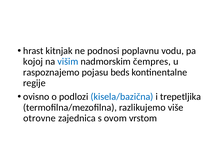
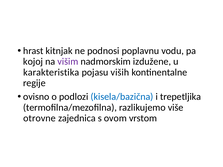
višim colour: blue -> purple
čempres: čempres -> izdužene
raspoznajemo: raspoznajemo -> karakteristika
beds: beds -> viših
